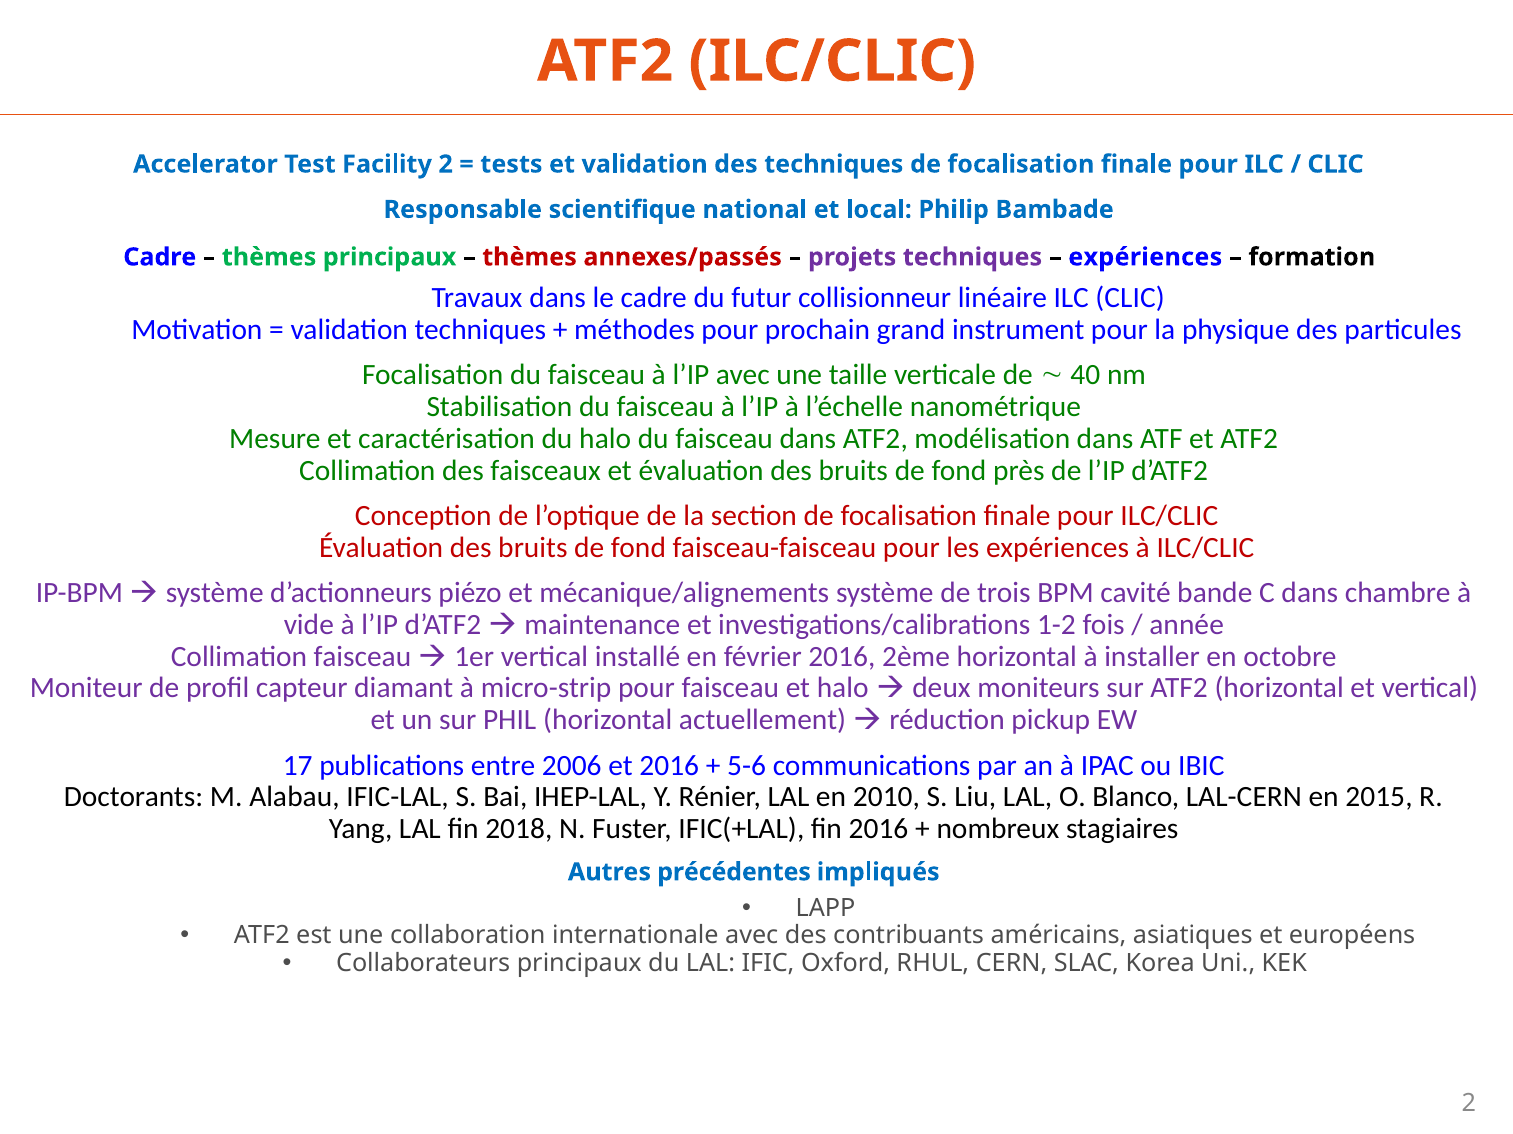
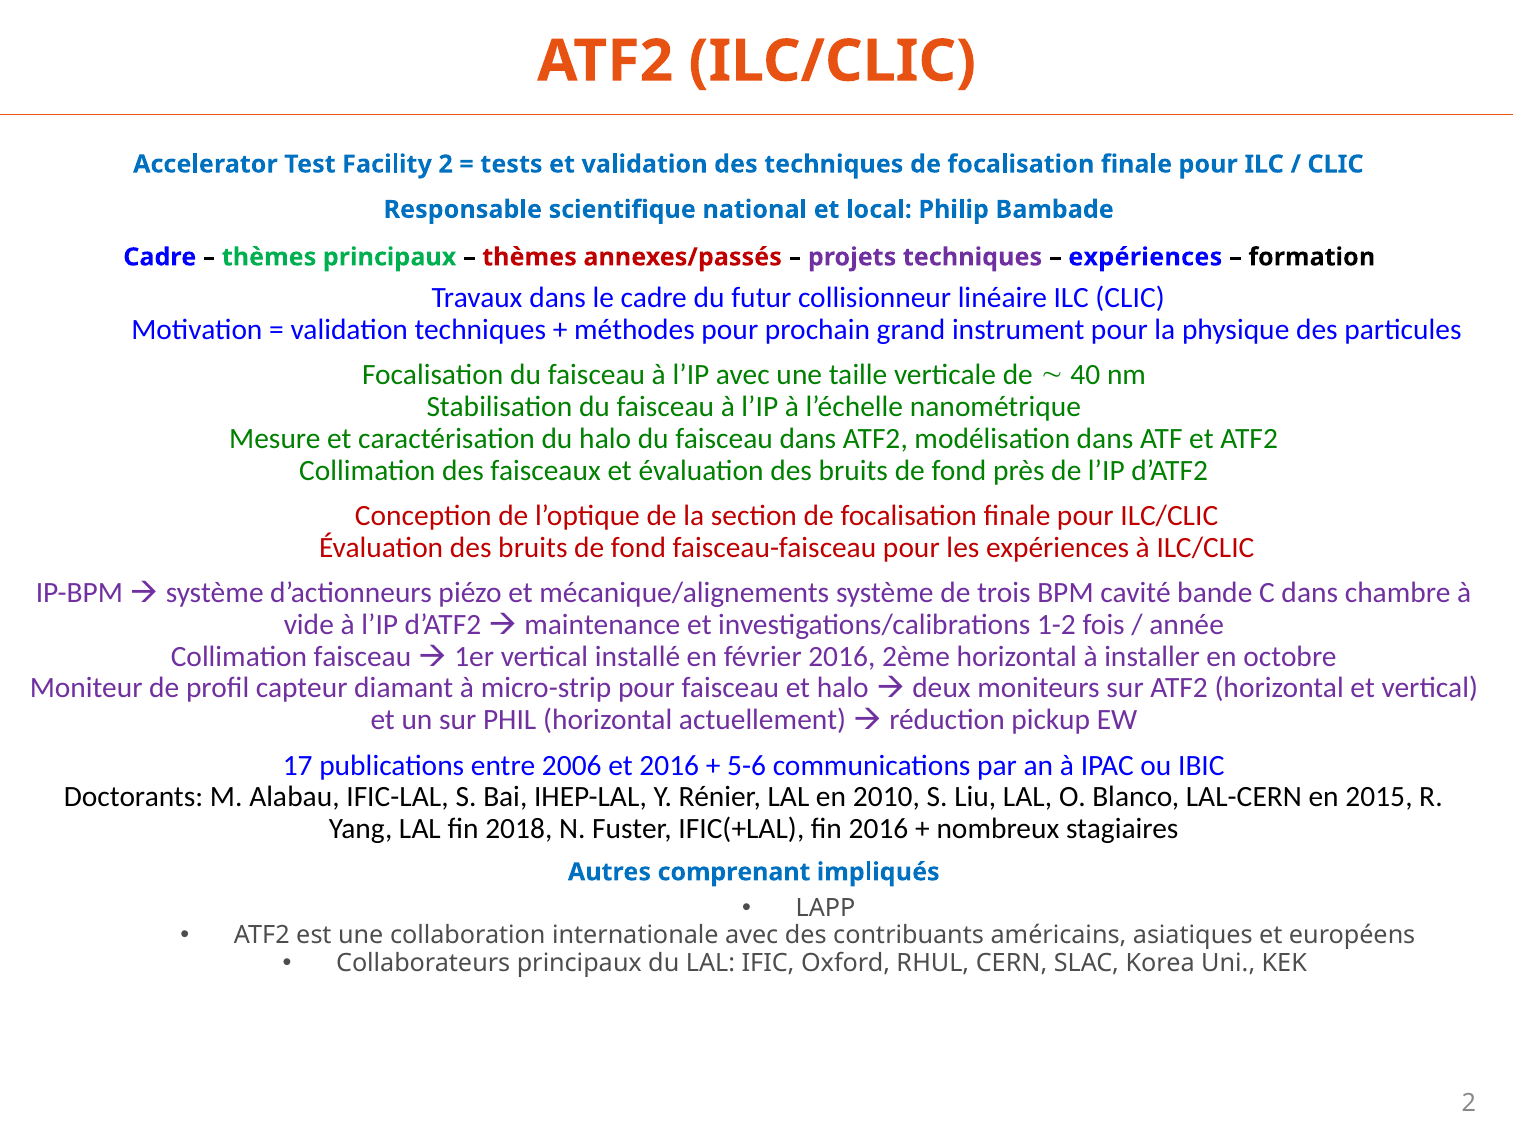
précédentes: précédentes -> comprenant
